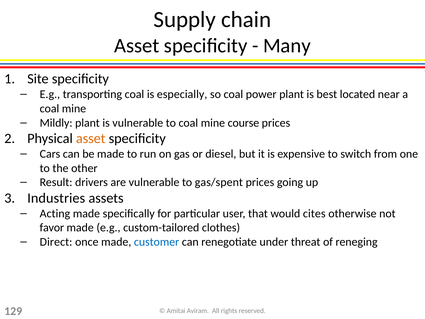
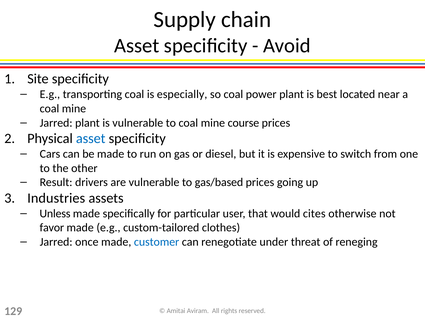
Many: Many -> Avoid
Mildly at (56, 123): Mildly -> Jarred
asset at (91, 138) colour: orange -> blue
gas/spent: gas/spent -> gas/based
Acting: Acting -> Unless
Direct at (56, 242): Direct -> Jarred
